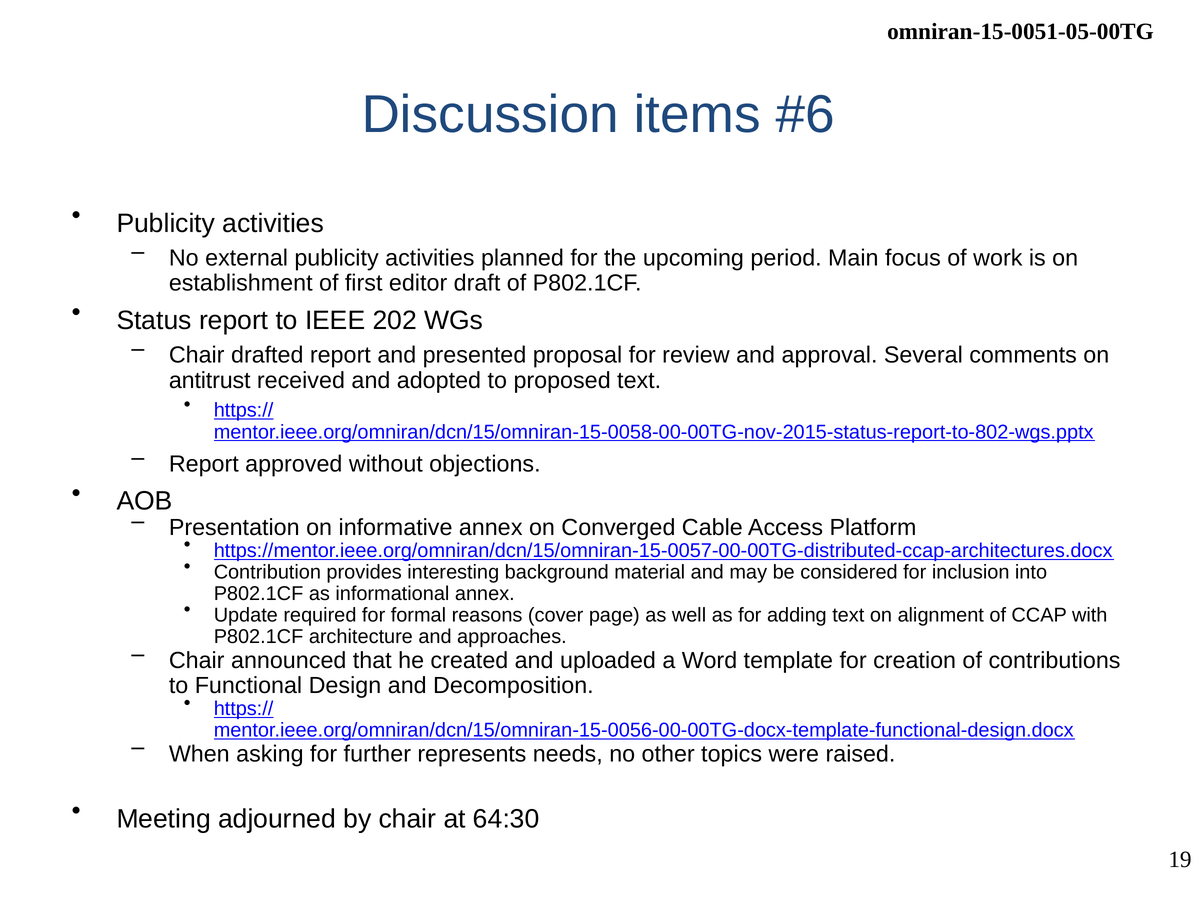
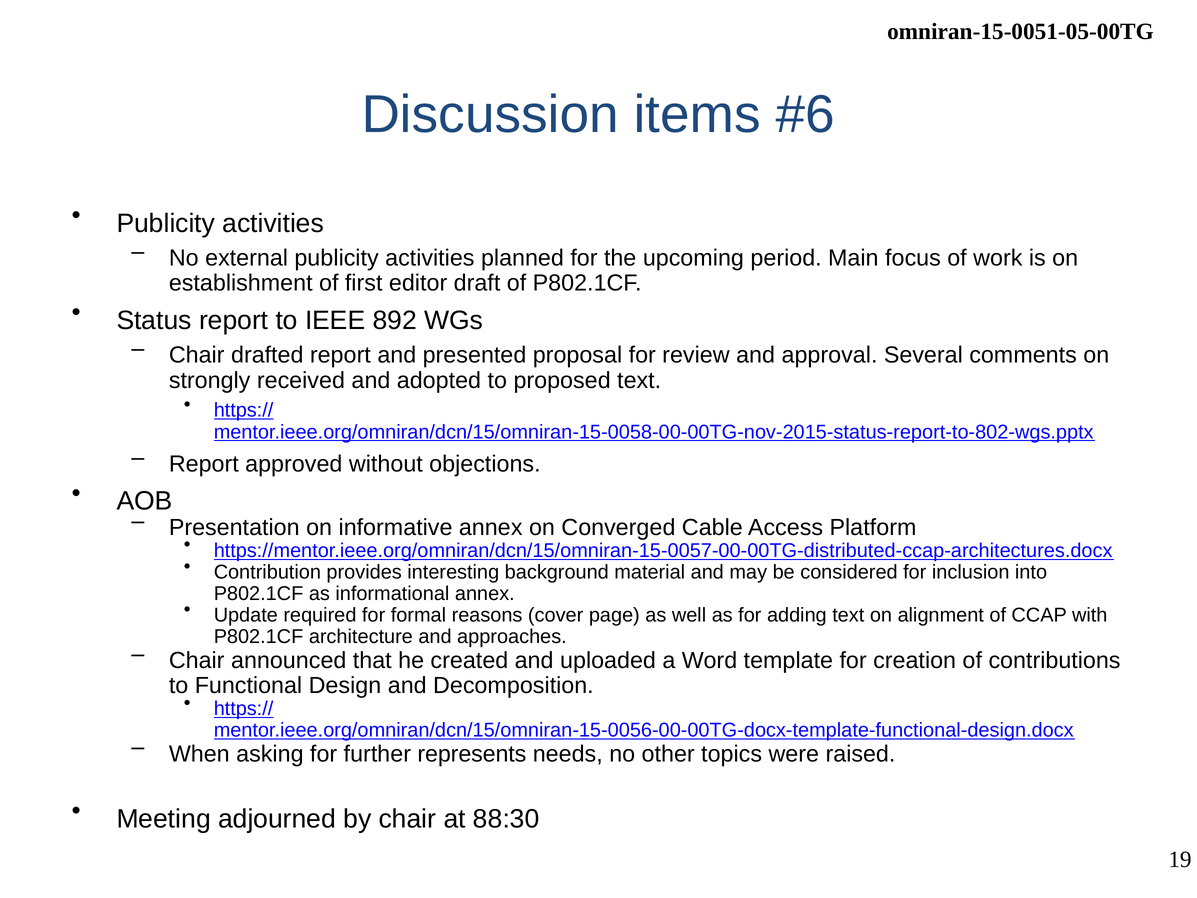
202: 202 -> 892
antitrust: antitrust -> strongly
64:30: 64:30 -> 88:30
